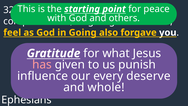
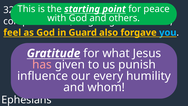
Going: Going -> Guard
you colour: white -> light blue
deserve: deserve -> humility
whole: whole -> whom
